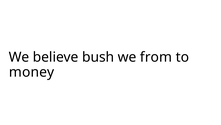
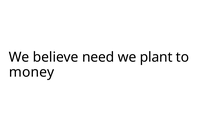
bush: bush -> need
from: from -> plant
